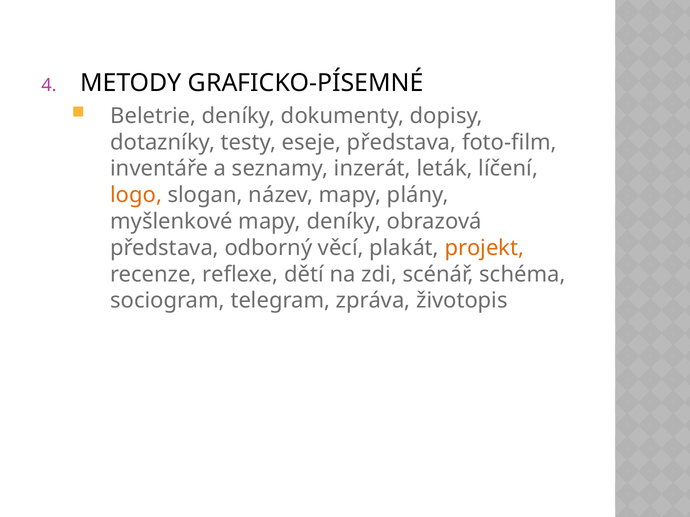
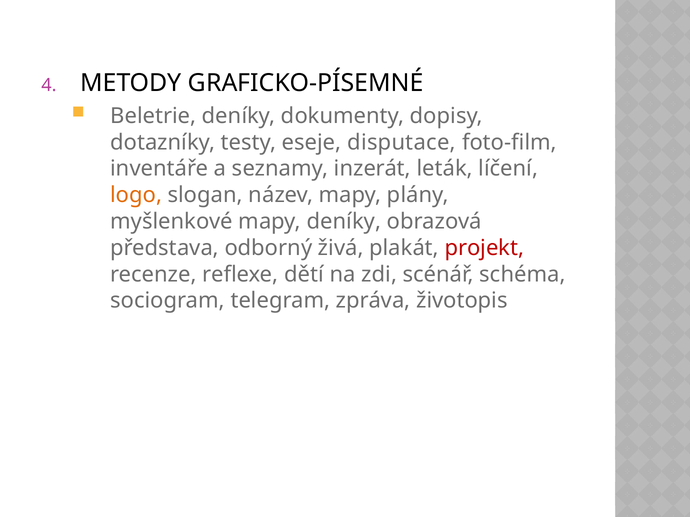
eseje představa: představa -> disputace
věcí: věcí -> živá
projekt colour: orange -> red
